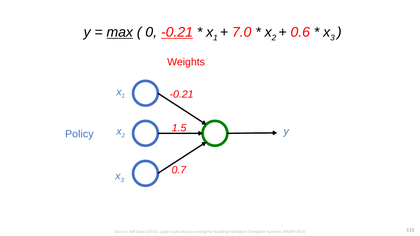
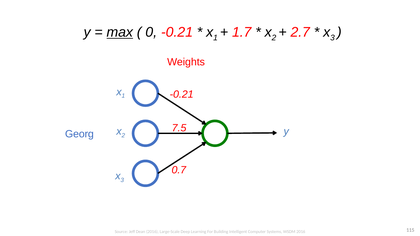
-0.21 at (177, 32) underline: present -> none
7.0: 7.0 -> 1.7
0.6: 0.6 -> 2.7
1.5: 1.5 -> 7.5
Policy: Policy -> Georg
